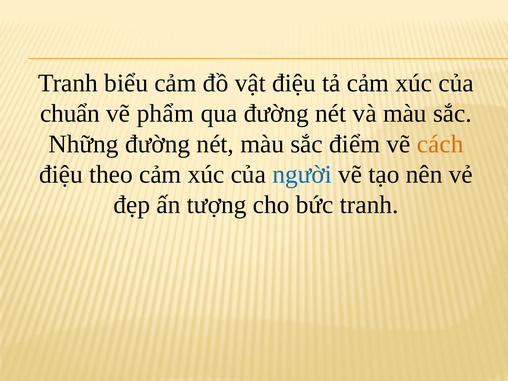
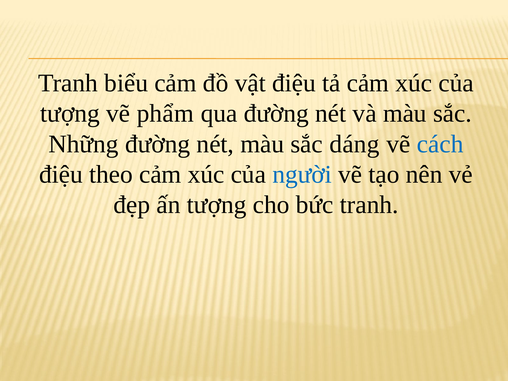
chuẩn at (70, 113): chuẩn -> tượng
điểm: điểm -> dáng
cách colour: orange -> blue
